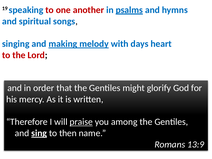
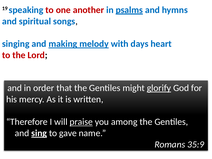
glorify underline: none -> present
then: then -> gave
13:9: 13:9 -> 35:9
